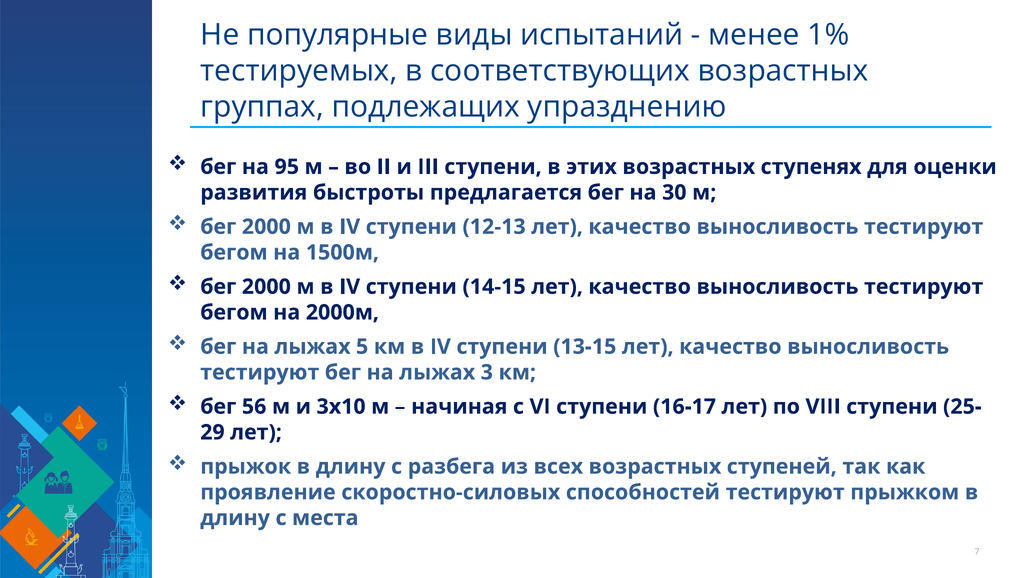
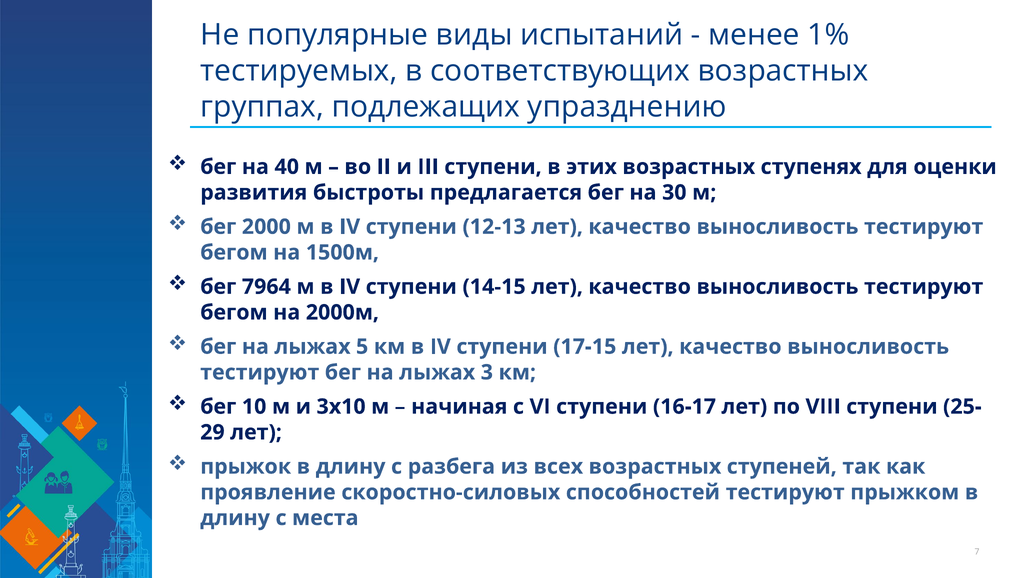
95: 95 -> 40
2000 at (266, 287): 2000 -> 7964
13-15: 13-15 -> 17-15
56: 56 -> 10
